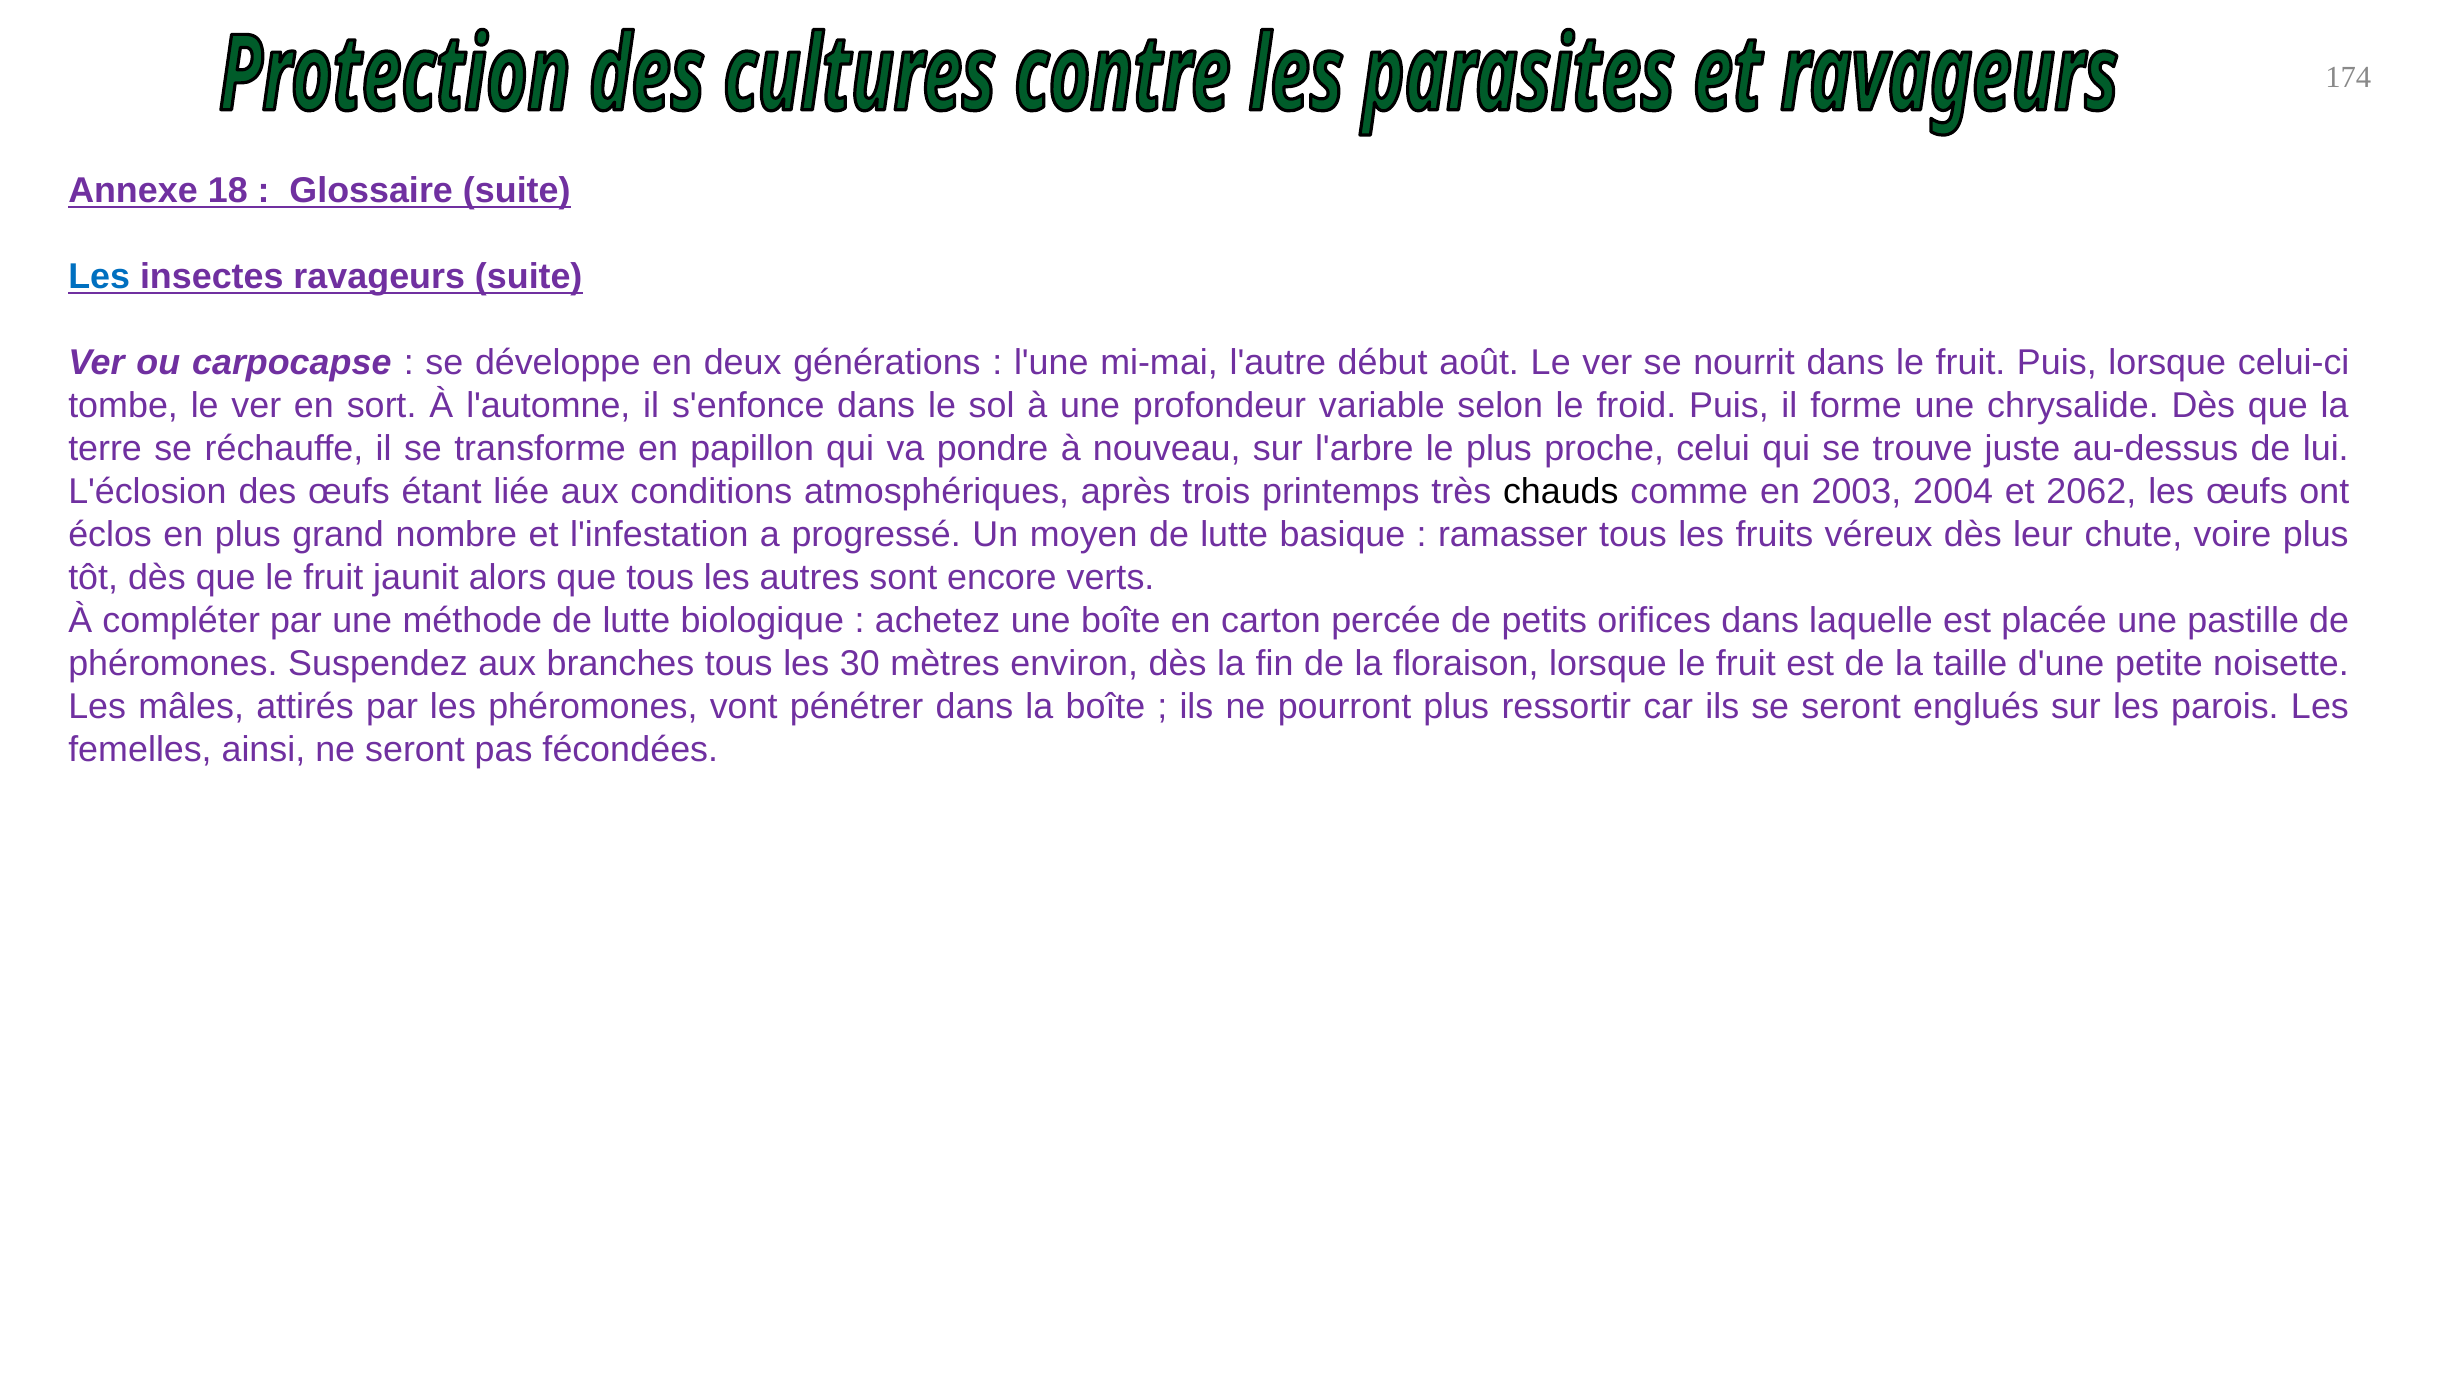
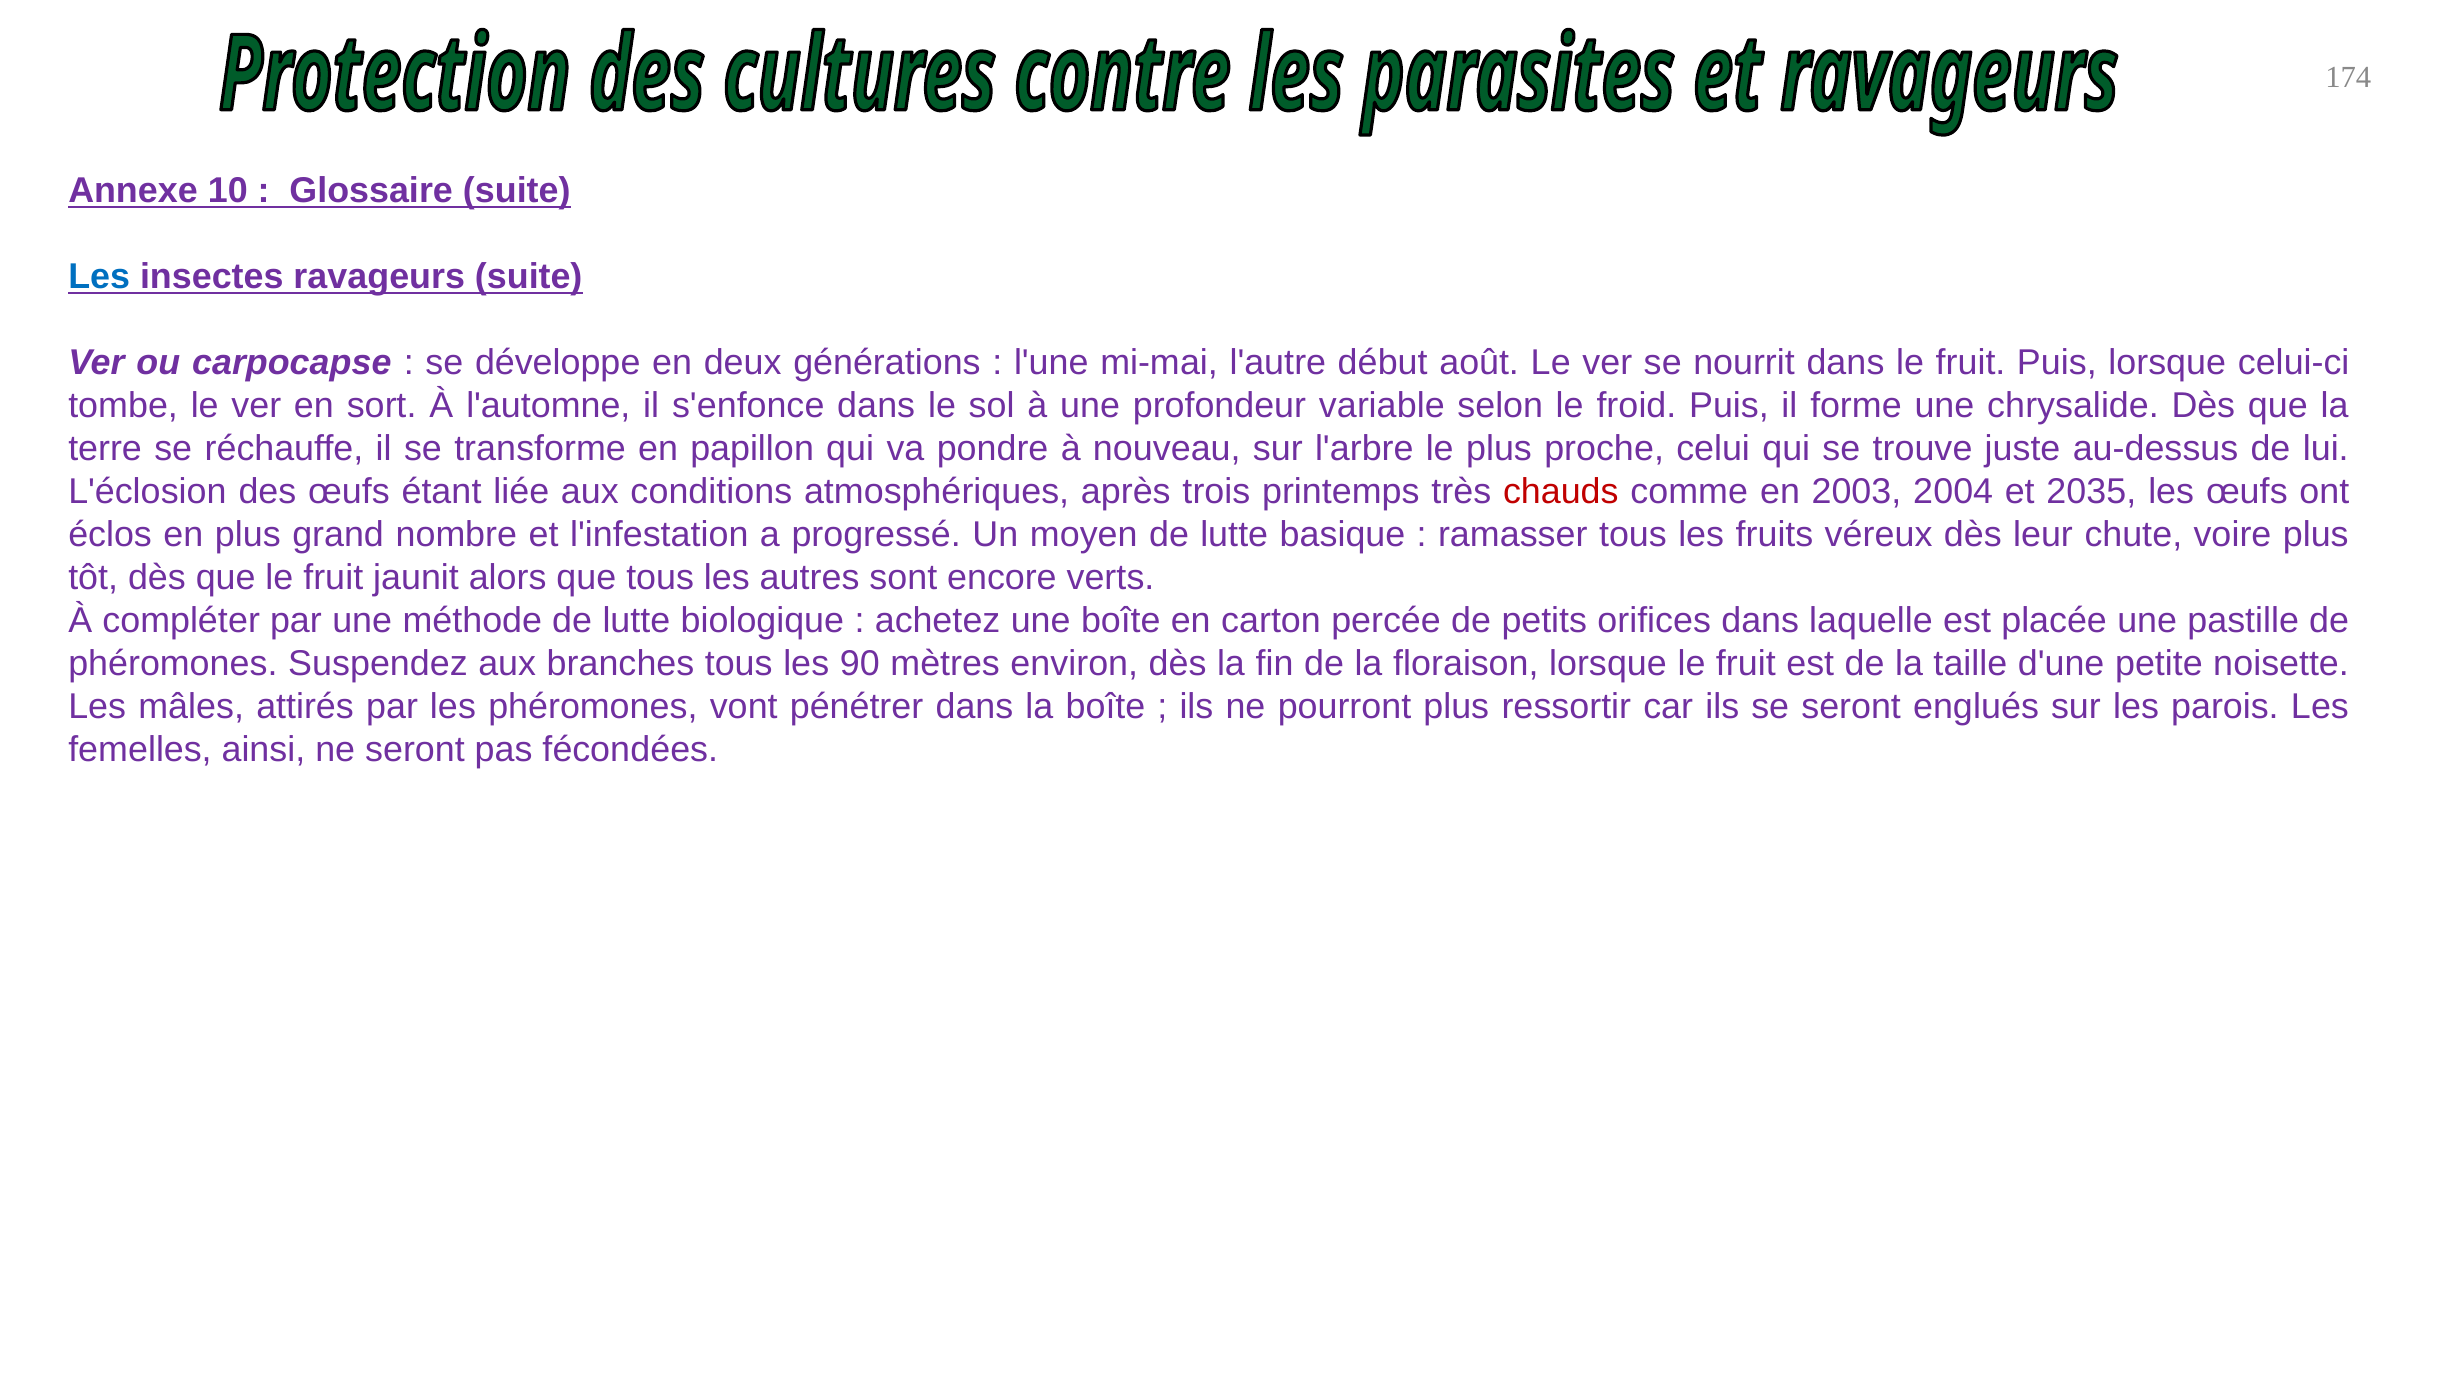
18: 18 -> 10
chauds colour: black -> red
2062: 2062 -> 2035
30: 30 -> 90
